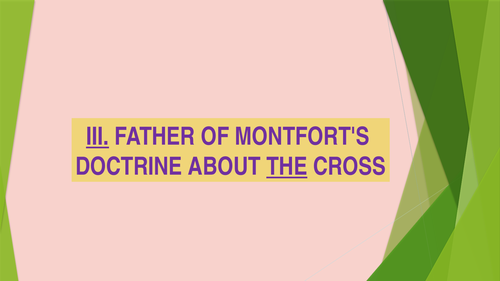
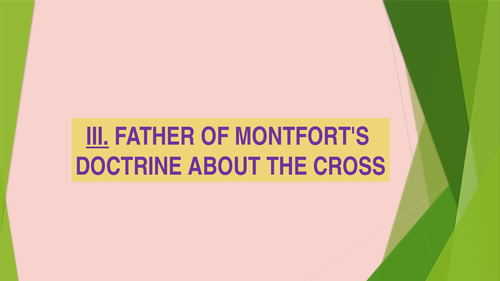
THE underline: present -> none
